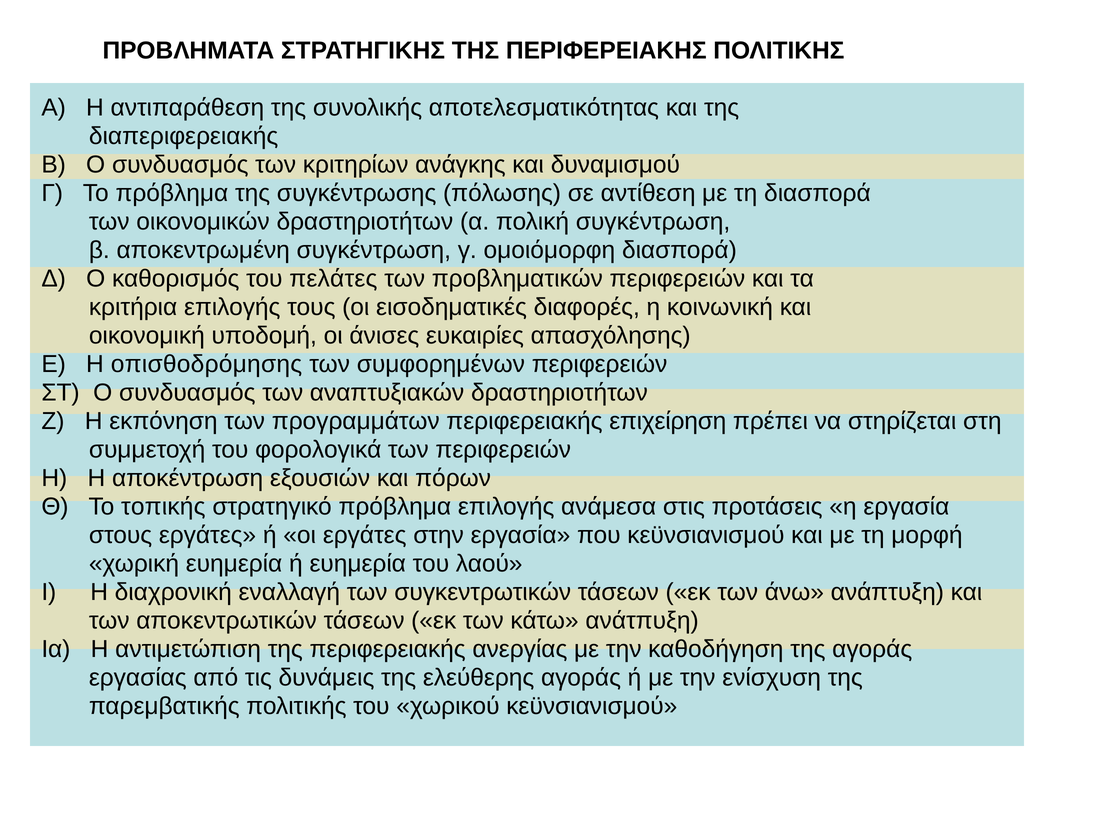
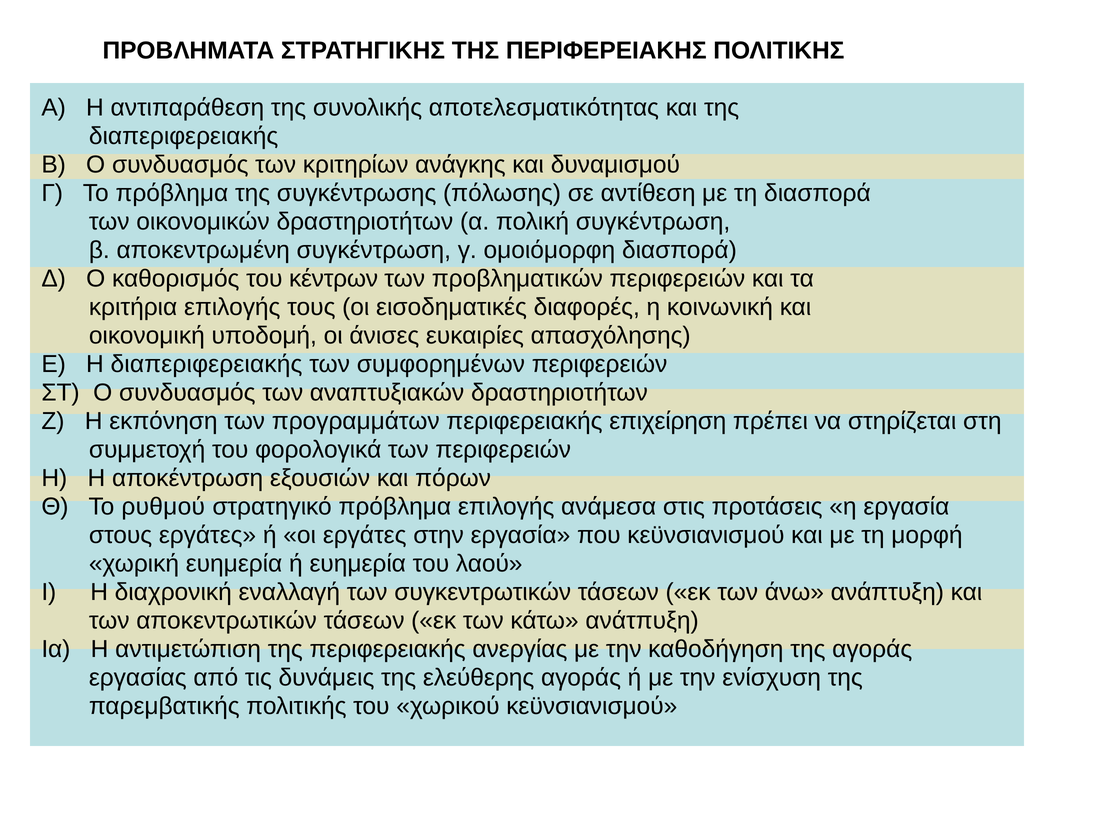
πελάτες: πελάτες -> κέντρων
Η οπισθοδρόμησης: οπισθοδρόμησης -> διαπεριφερειακής
τοπικής: τοπικής -> ρυθμού
